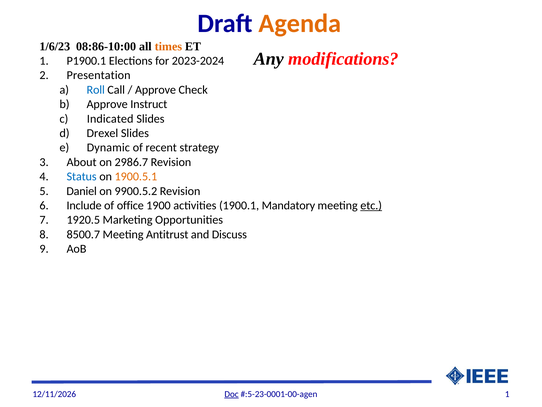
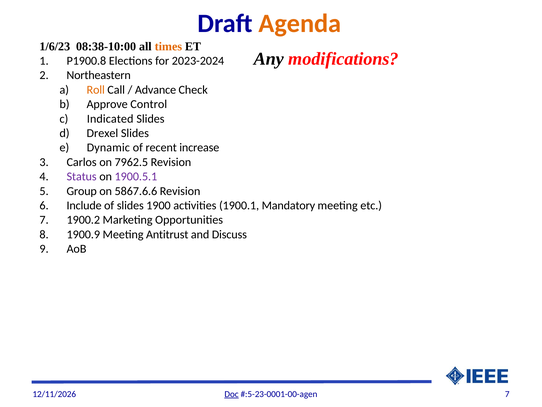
08:86-10:00: 08:86-10:00 -> 08:38-10:00
P1900.1: P1900.1 -> P1900.8
Presentation: Presentation -> Northeastern
Roll colour: blue -> orange
Approve at (156, 90): Approve -> Advance
Instruct: Instruct -> Control
strategy: strategy -> increase
About: About -> Carlos
2986.7: 2986.7 -> 7962.5
Status colour: blue -> purple
1900.5.1 colour: orange -> purple
Daniel: Daniel -> Group
9900.5.2: 9900.5.2 -> 5867.6.6
of office: office -> slides
etc underline: present -> none
1920.5: 1920.5 -> 1900.2
8500.7: 8500.7 -> 1900.9
1 at (507, 394): 1 -> 7
